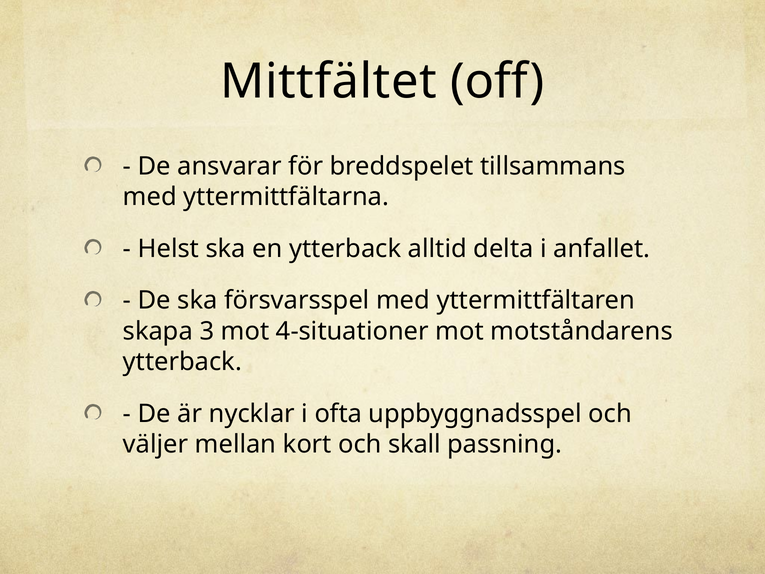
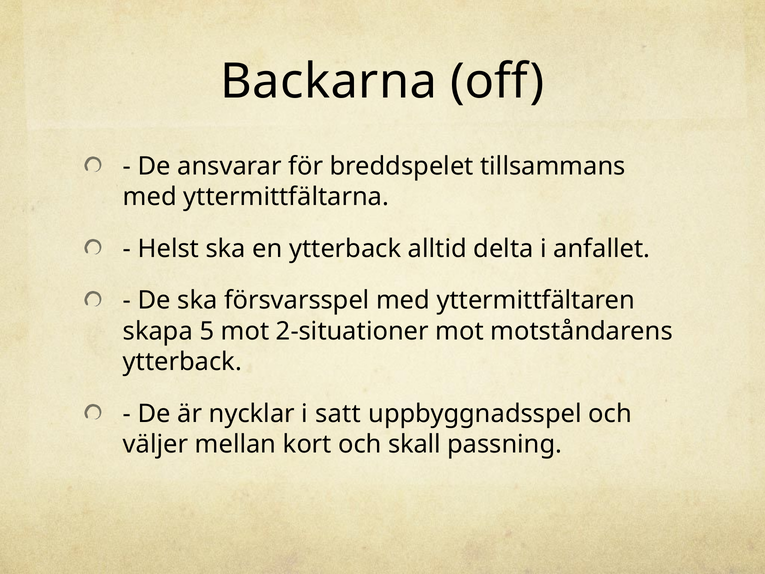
Mittfältet: Mittfältet -> Backarna
3: 3 -> 5
4-situationer: 4-situationer -> 2-situationer
ofta: ofta -> satt
